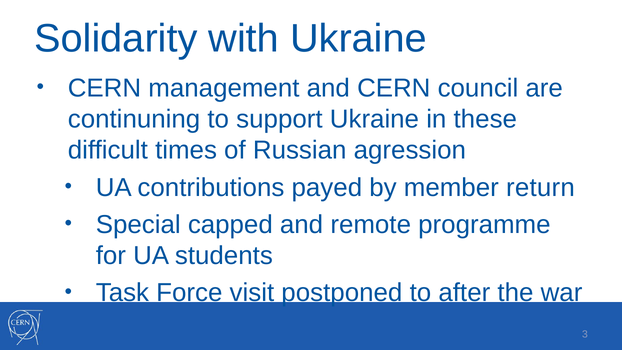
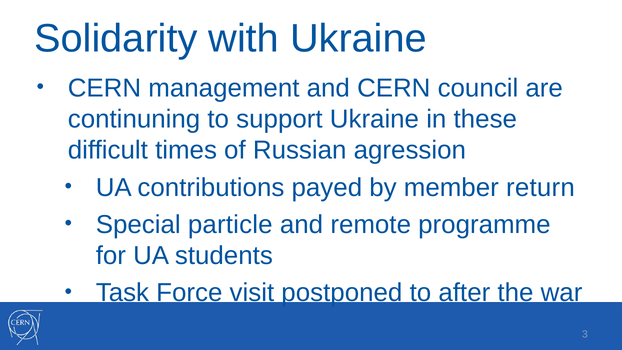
capped: capped -> particle
